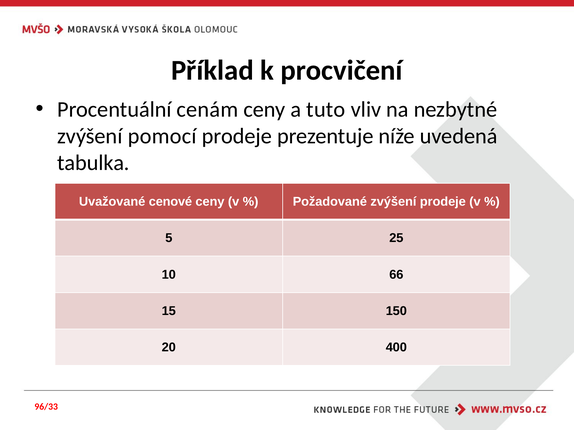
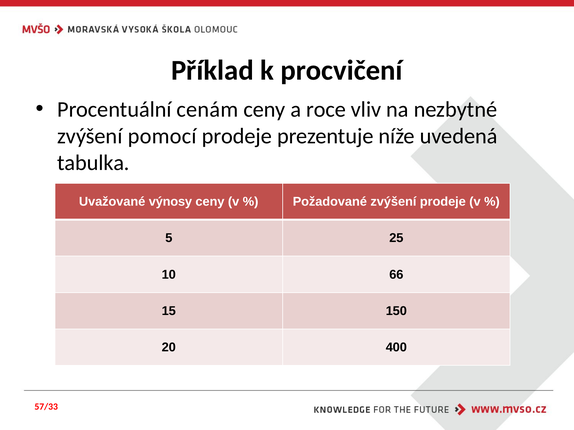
tuto: tuto -> roce
cenové: cenové -> výnosy
96/33: 96/33 -> 57/33
